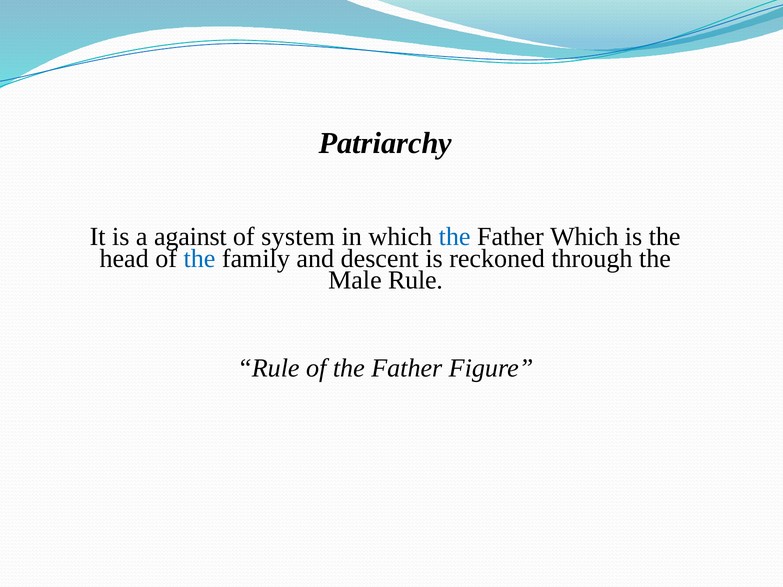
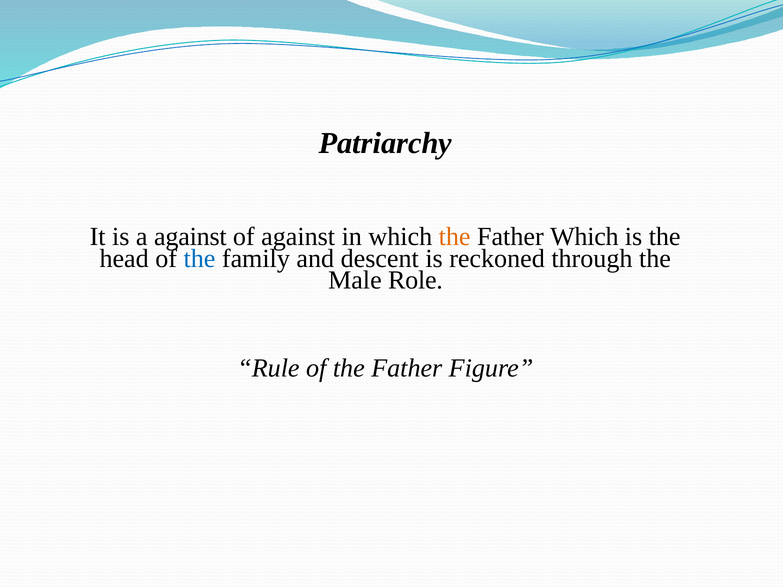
of system: system -> against
the at (455, 237) colour: blue -> orange
Male Rule: Rule -> Role
